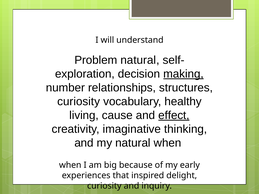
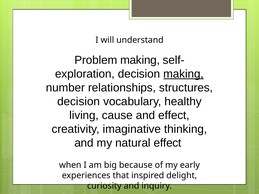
Problem natural: natural -> making
curiosity at (79, 102): curiosity -> decision
effect at (174, 115) underline: present -> none
natural when: when -> effect
